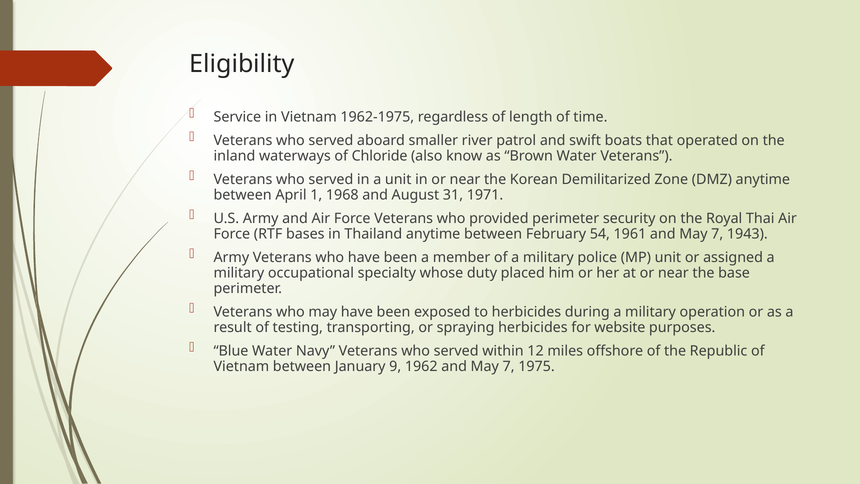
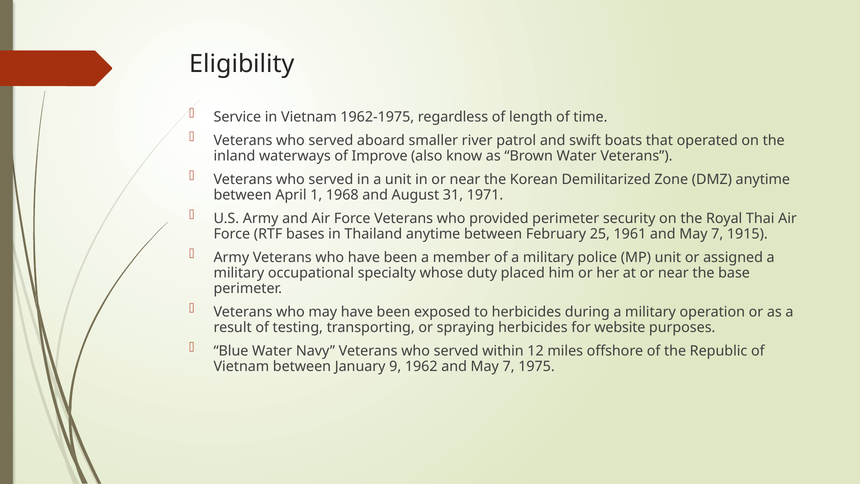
Chloride: Chloride -> Improve
54: 54 -> 25
1943: 1943 -> 1915
